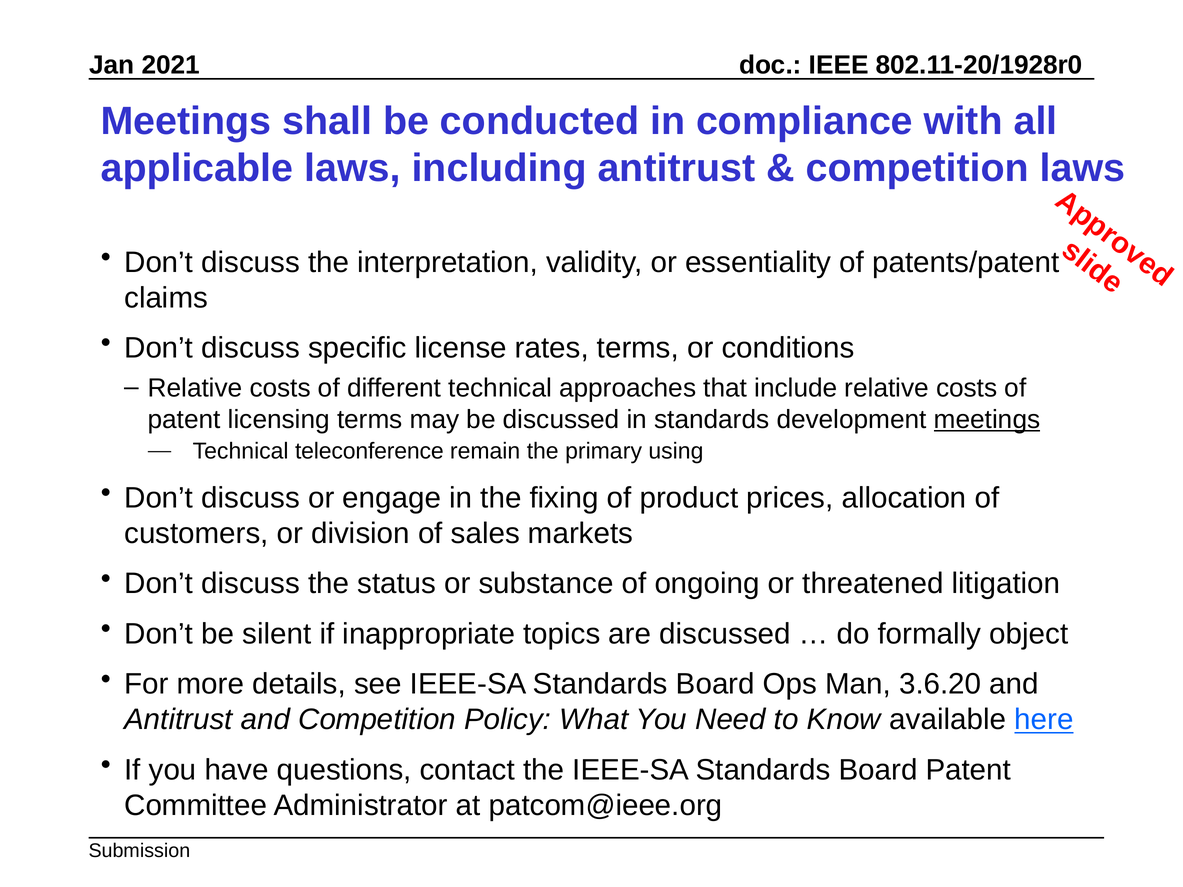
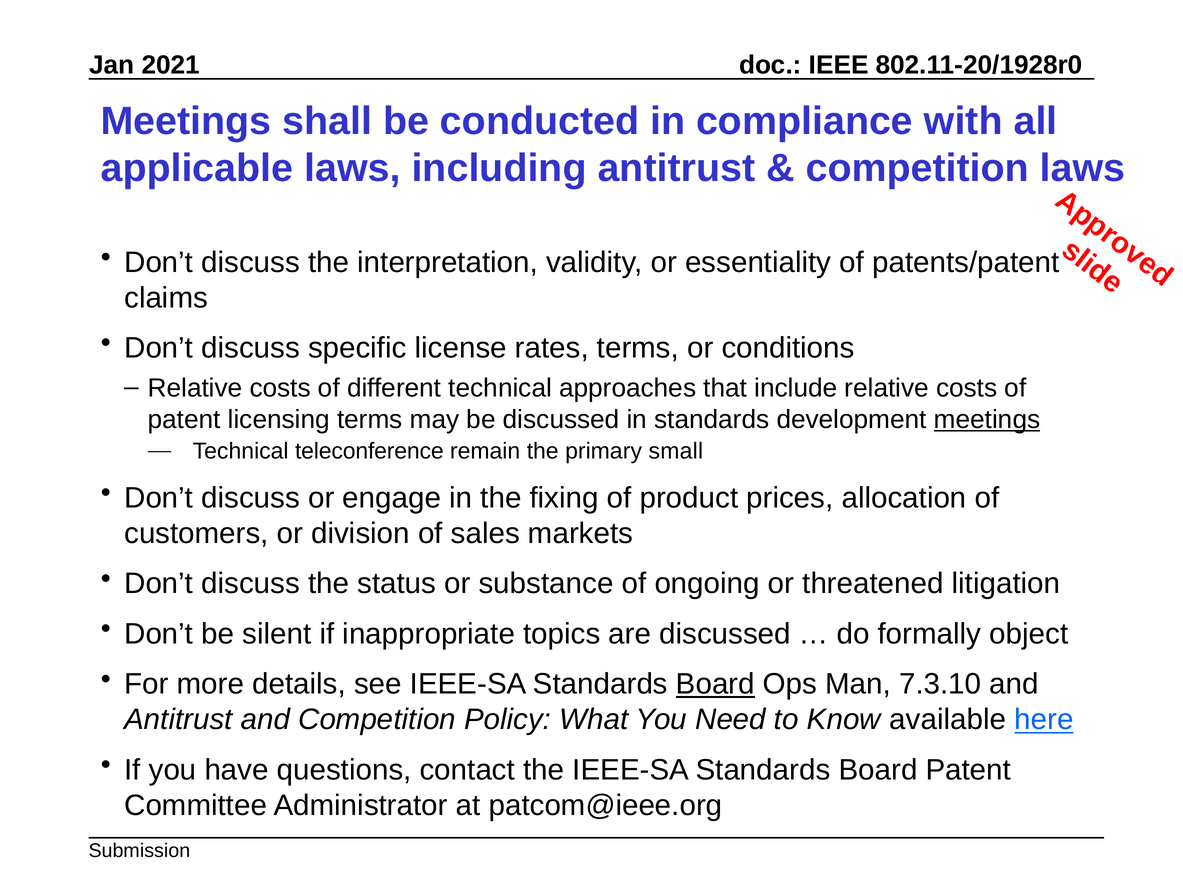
using: using -> small
Board at (715, 684) underline: none -> present
3.6.20: 3.6.20 -> 7.3.10
